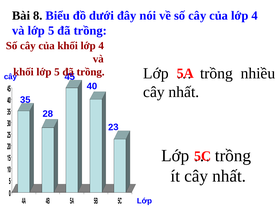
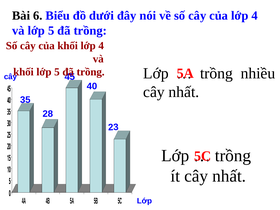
8: 8 -> 6
